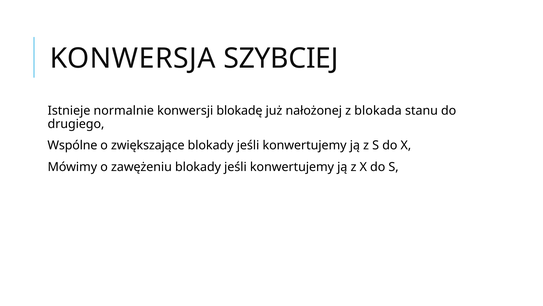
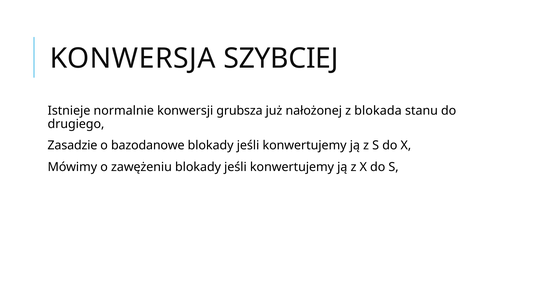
blokadę: blokadę -> grubsza
Wspólne: Wspólne -> Zasadzie
zwiększające: zwiększające -> bazodanowe
